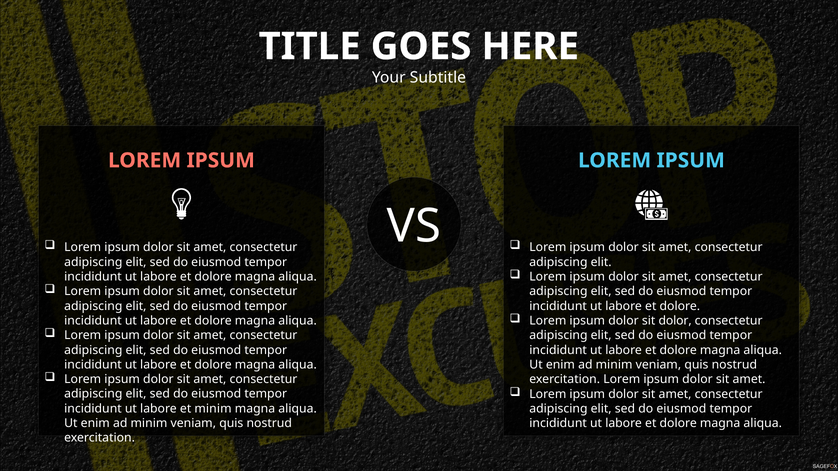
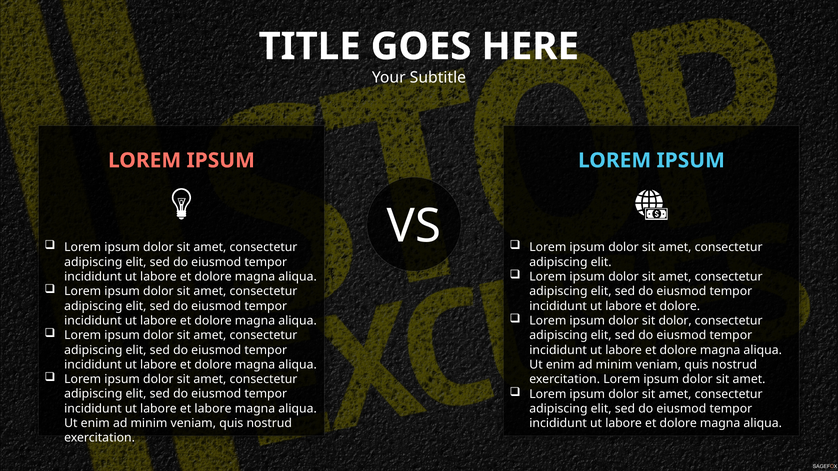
et minim: minim -> labore
